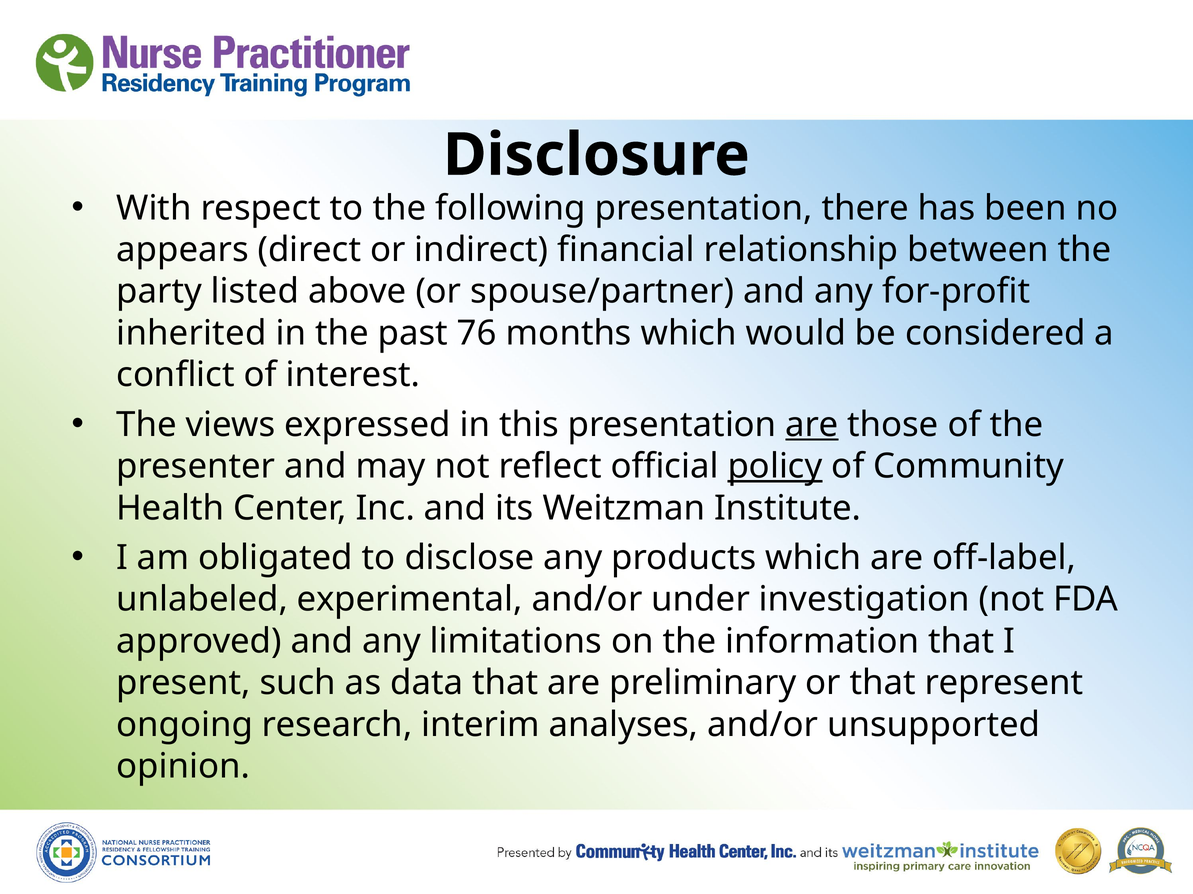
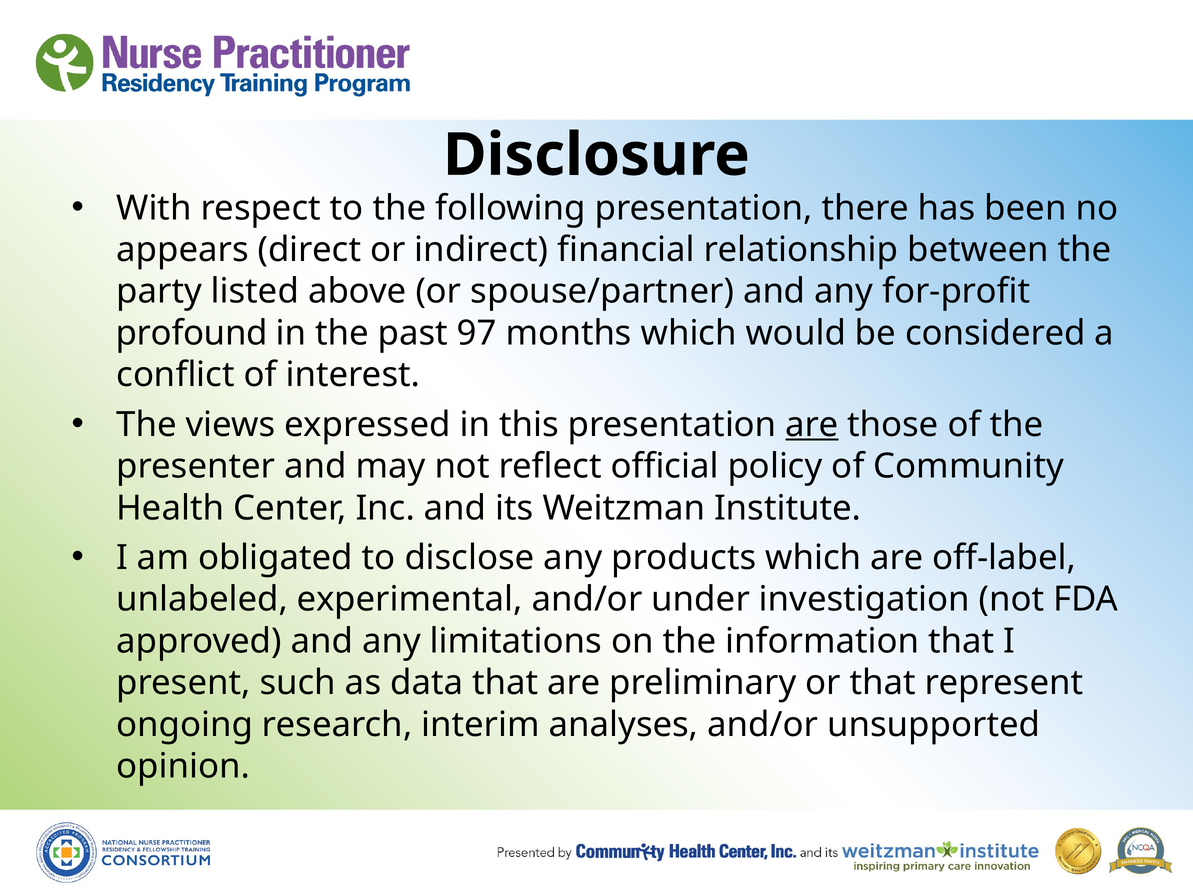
inherited: inherited -> profound
76: 76 -> 97
policy underline: present -> none
